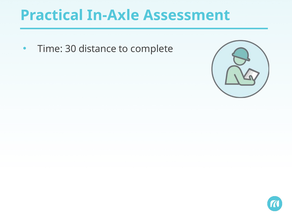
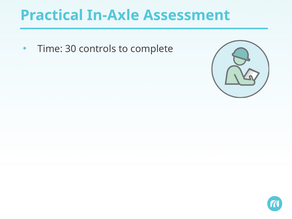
distance: distance -> controls
